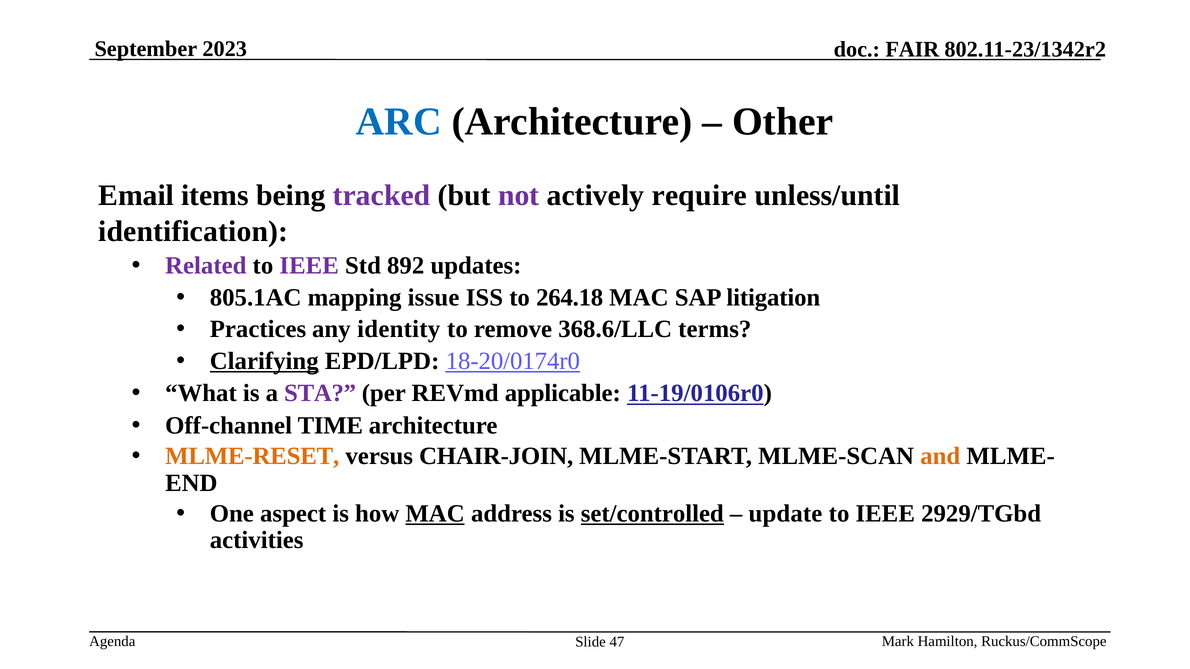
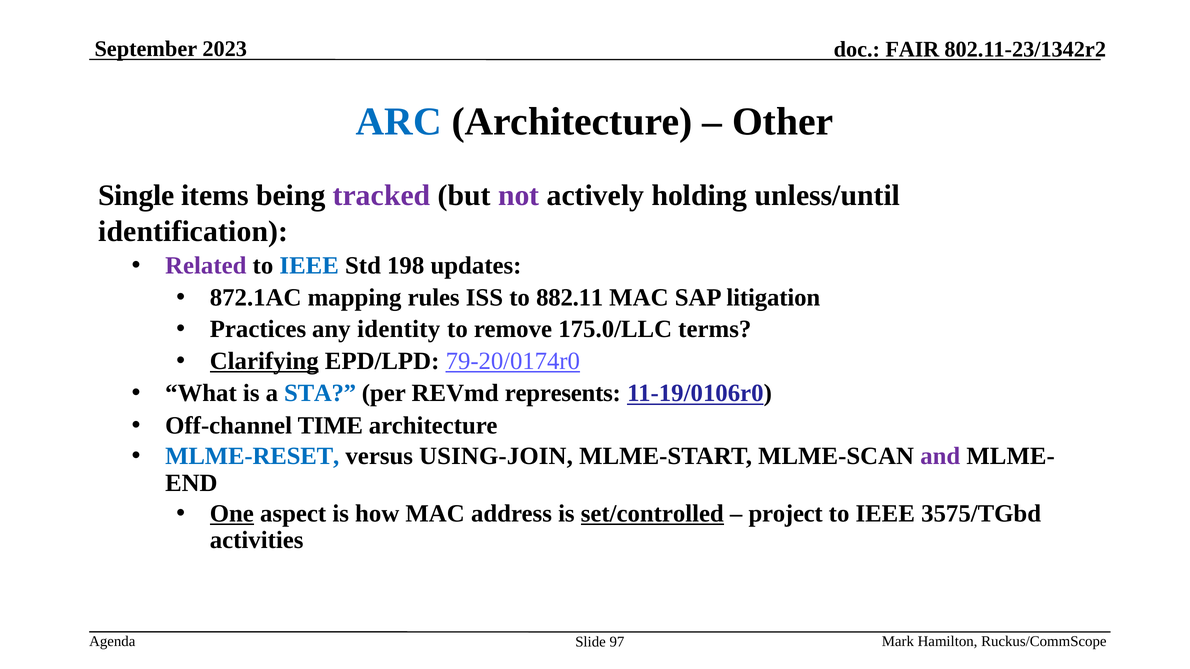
Email: Email -> Single
require: require -> holding
IEEE at (309, 266) colour: purple -> blue
892: 892 -> 198
805.1AC: 805.1AC -> 872.1AC
issue: issue -> rules
264.18: 264.18 -> 882.11
368.6/LLC: 368.6/LLC -> 175.0/LLC
18-20/0174r0: 18-20/0174r0 -> 79-20/0174r0
STA colour: purple -> blue
applicable: applicable -> represents
MLME-RESET colour: orange -> blue
CHAIR-JOIN: CHAIR-JOIN -> USING-JOIN
and colour: orange -> purple
One underline: none -> present
MAC at (435, 514) underline: present -> none
update: update -> project
2929/TGbd: 2929/TGbd -> 3575/TGbd
47: 47 -> 97
